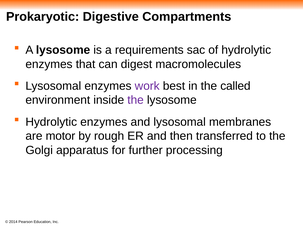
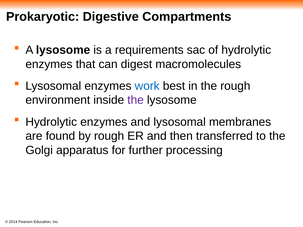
work colour: purple -> blue
the called: called -> rough
motor: motor -> found
